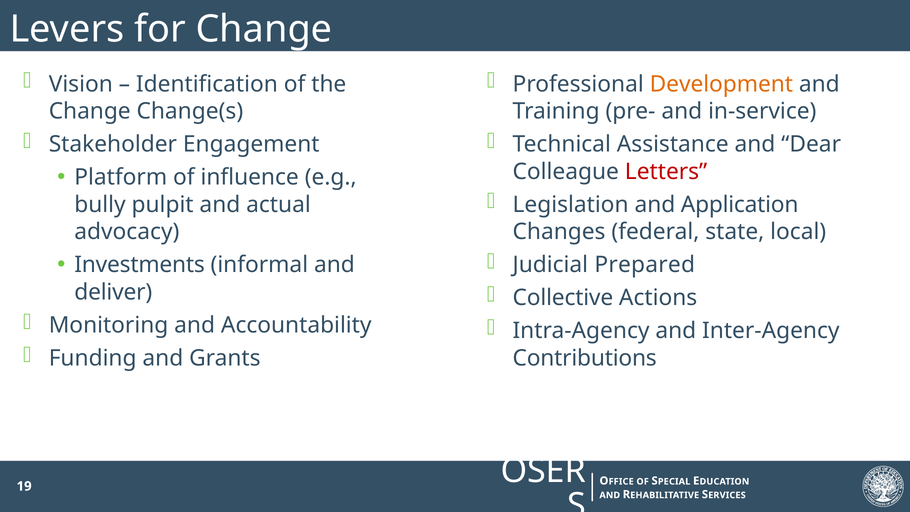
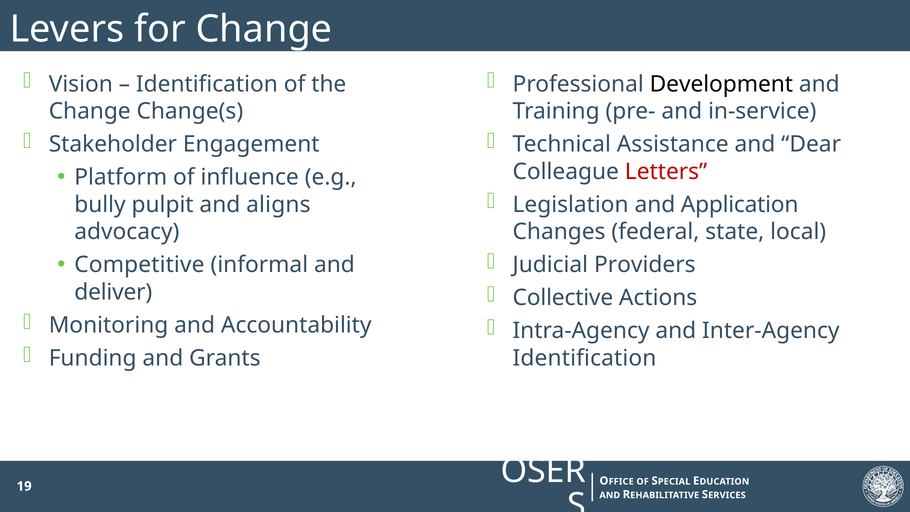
Development colour: orange -> black
actual: actual -> aligns
Prepared: Prepared -> Providers
Investments: Investments -> Competitive
Contributions at (585, 358): Contributions -> Identification
